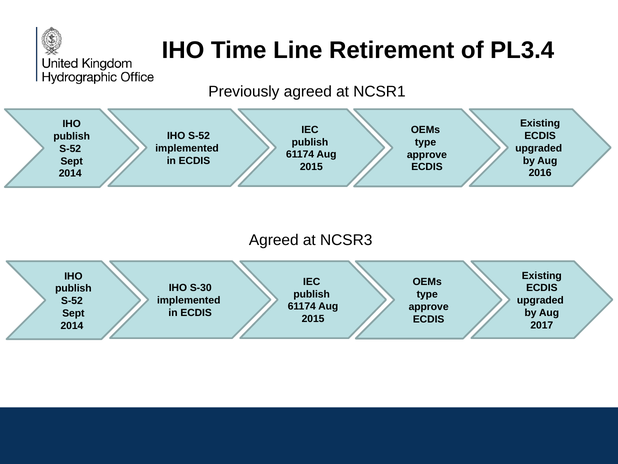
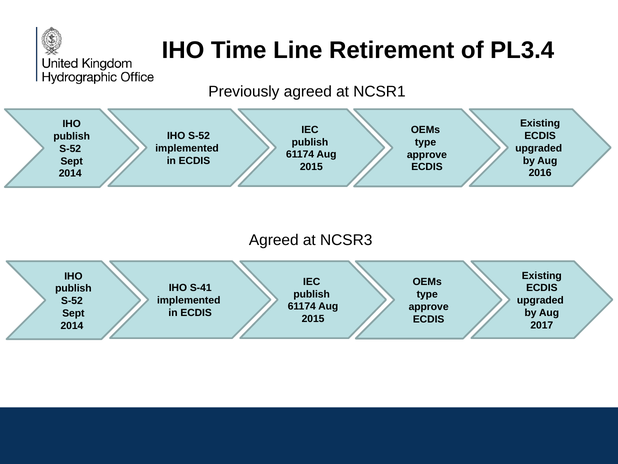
S-30: S-30 -> S-41
